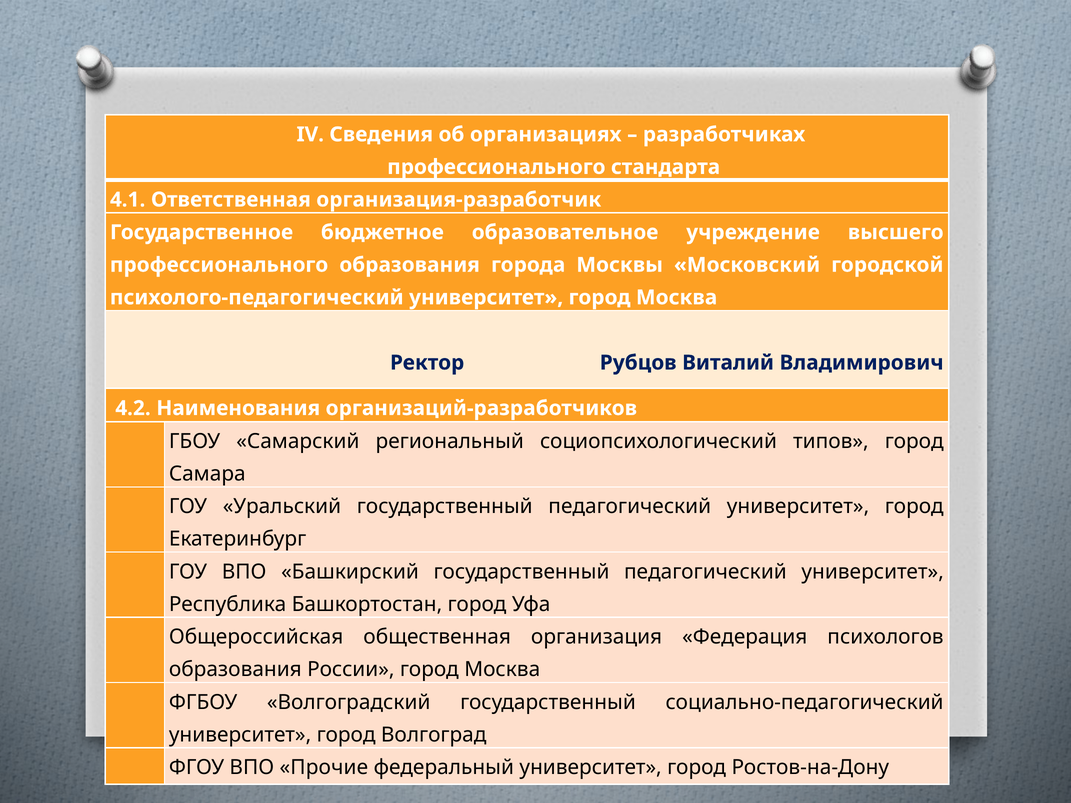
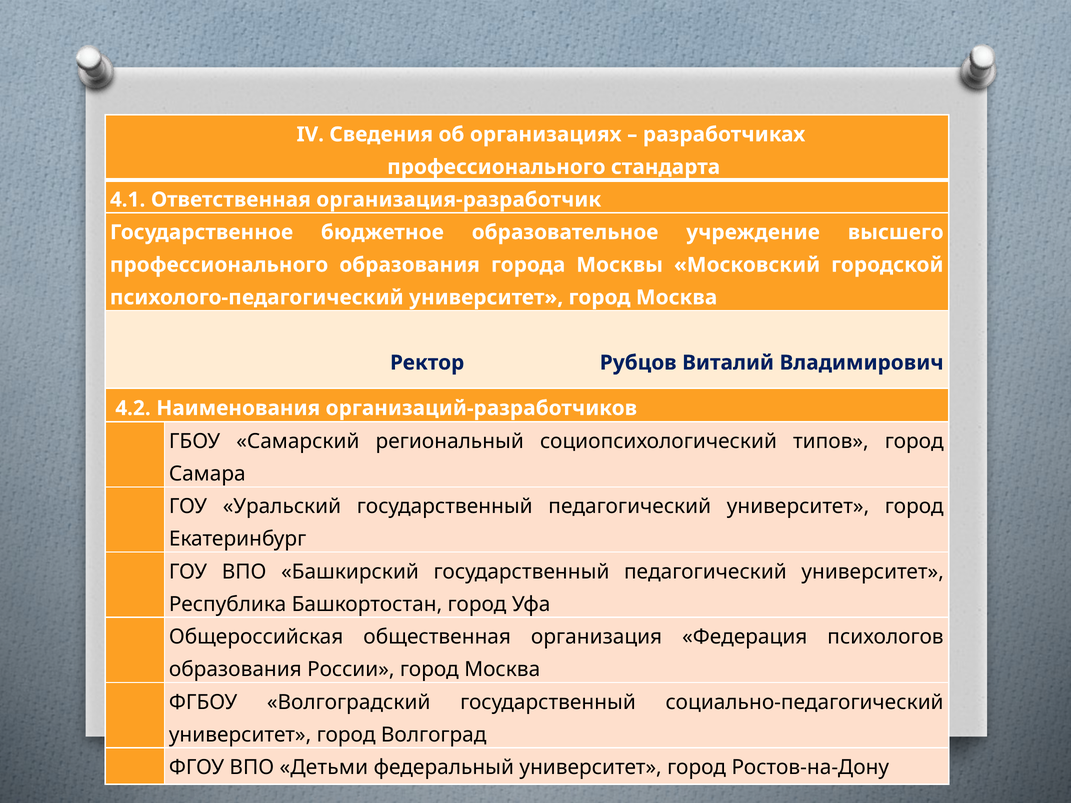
Прочие: Прочие -> Детьми
